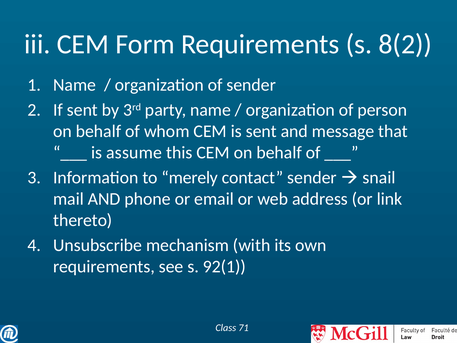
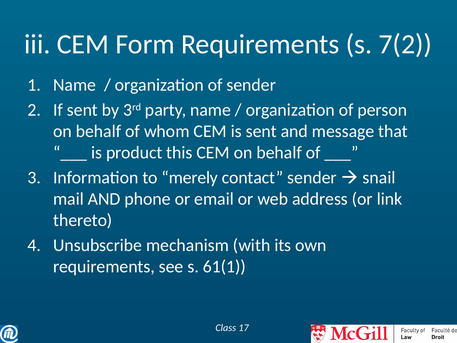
8(2: 8(2 -> 7(2
assume: assume -> product
92(1: 92(1 -> 61(1
71: 71 -> 17
